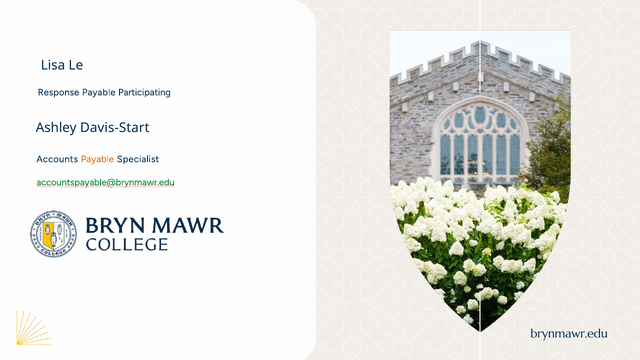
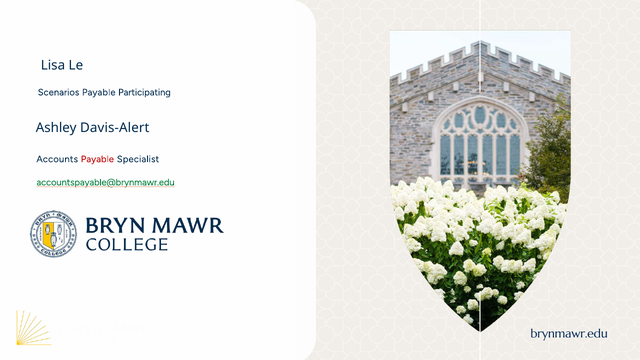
Response: Response -> Scenarios
Davis-Start: Davis-Start -> Davis-Alert
Payable at (97, 159) colour: orange -> red
